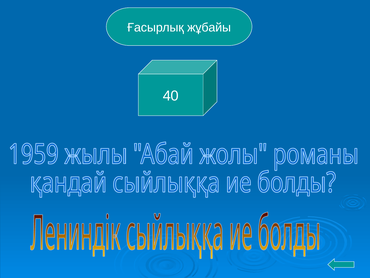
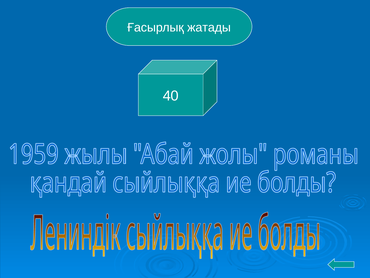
жұбайы: жұбайы -> жатады
